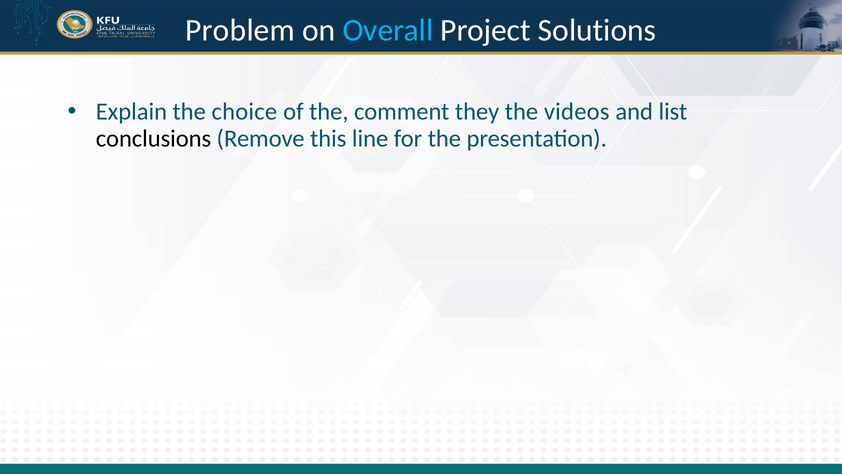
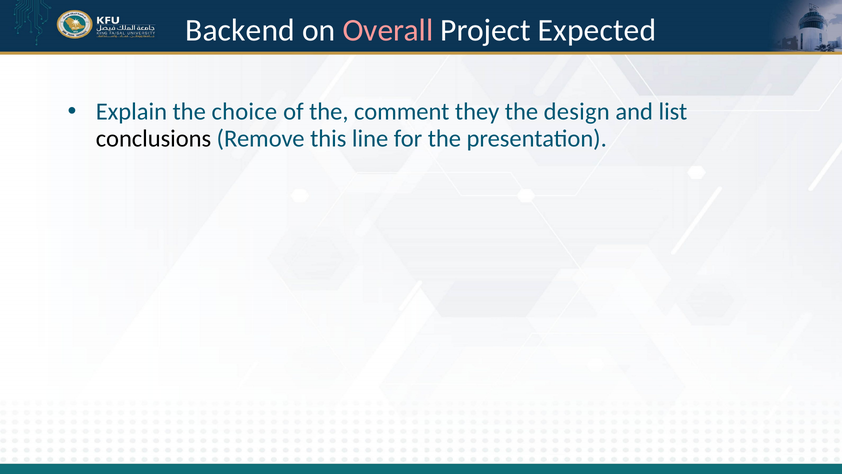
Problem: Problem -> Backend
Overall colour: light blue -> pink
Solutions: Solutions -> Expected
videos: videos -> design
